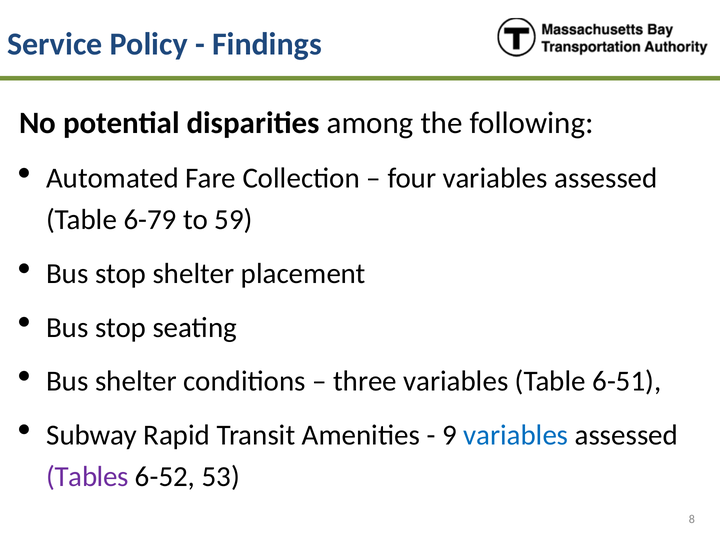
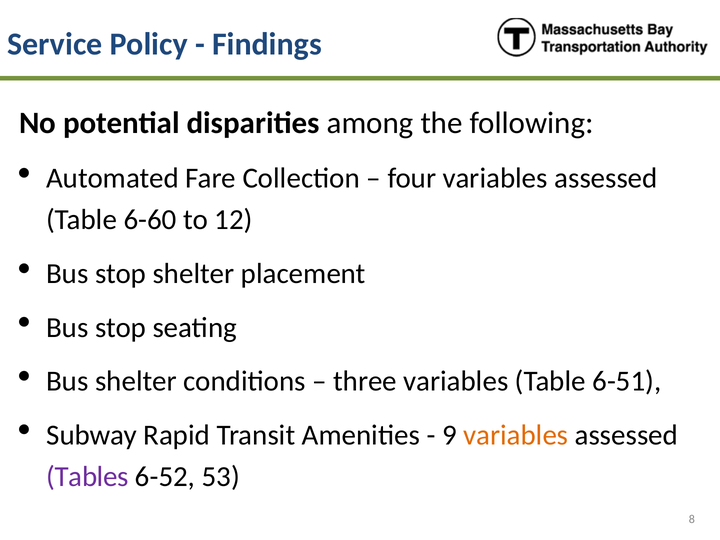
6-79: 6-79 -> 6-60
59: 59 -> 12
variables at (516, 435) colour: blue -> orange
